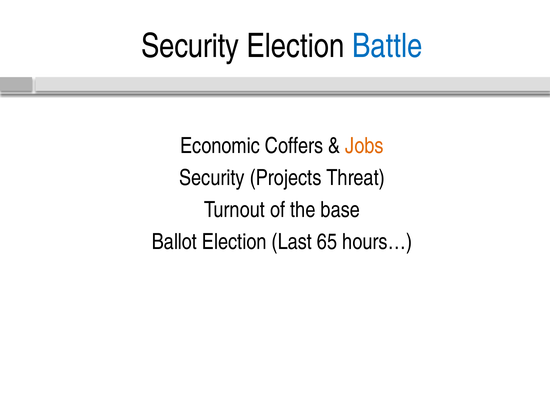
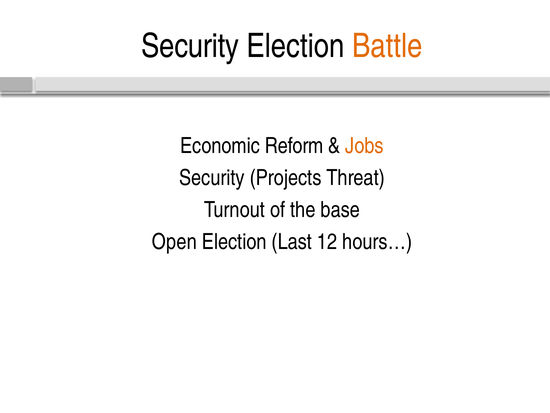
Battle colour: blue -> orange
Coffers: Coffers -> Reform
Ballot: Ballot -> Open
65: 65 -> 12
